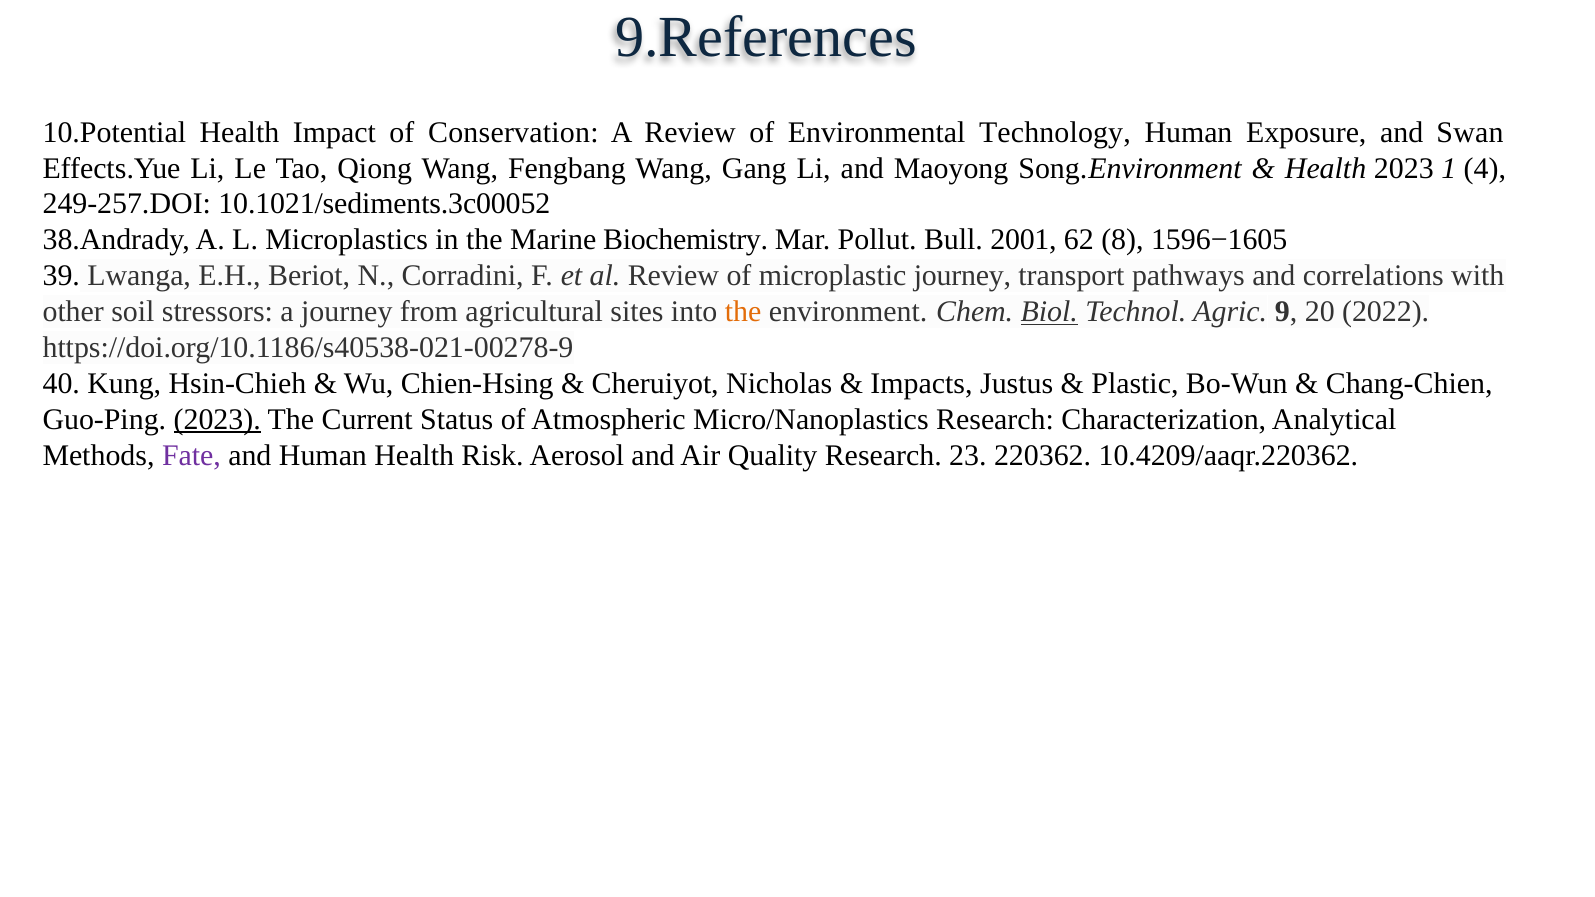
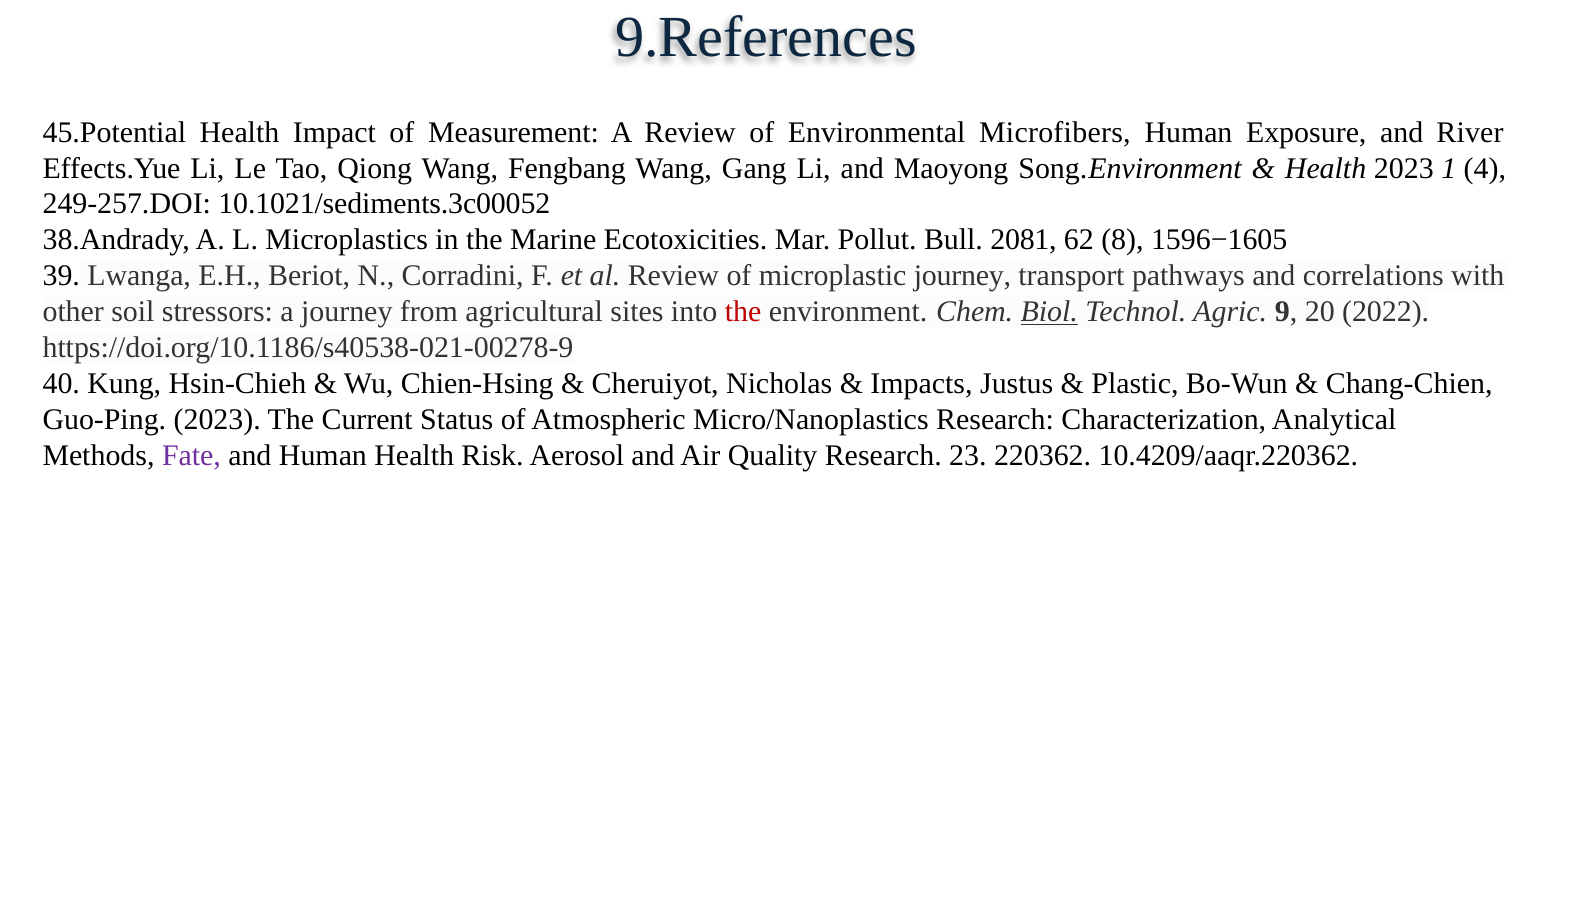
10.Potential: 10.Potential -> 45.Potential
Conservation: Conservation -> Measurement
Technology: Technology -> Microfibers
Swan: Swan -> River
Biochemistry: Biochemistry -> Ecotoxicities
2001: 2001 -> 2081
the at (743, 312) colour: orange -> red
2023 at (217, 419) underline: present -> none
